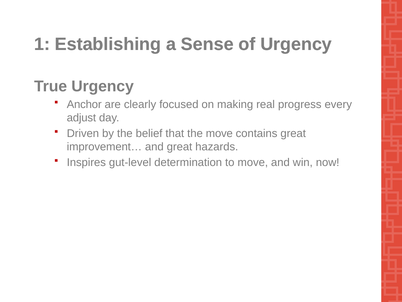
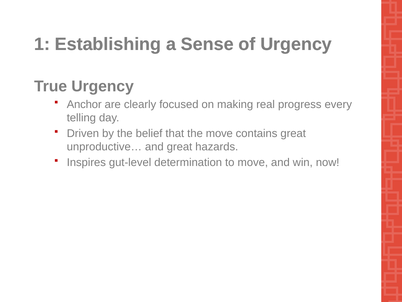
adjust: adjust -> telling
improvement…: improvement… -> unproductive…
